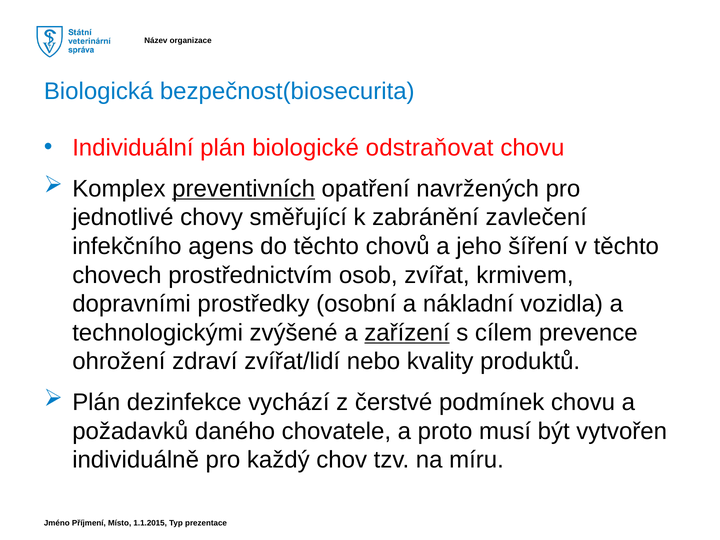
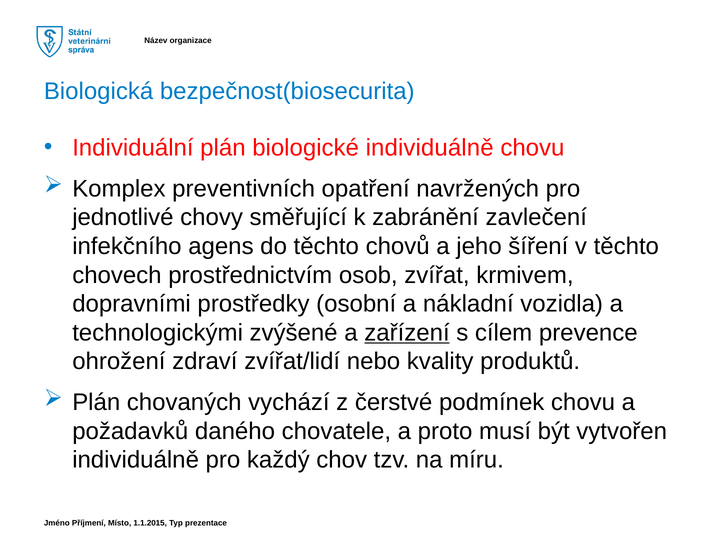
biologické odstraňovat: odstraňovat -> individuálně
preventivních underline: present -> none
dezinfekce: dezinfekce -> chovaných
